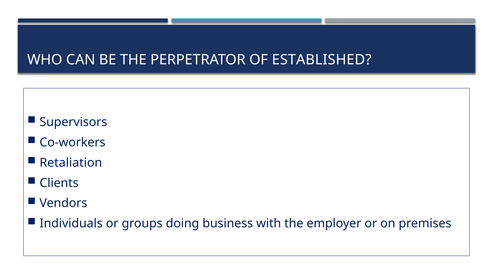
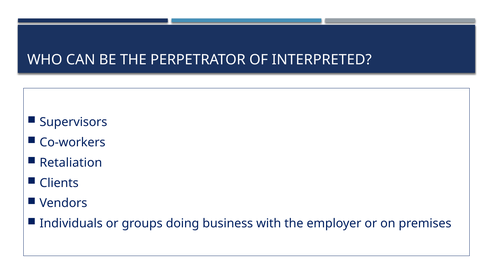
ESTABLISHED: ESTABLISHED -> INTERPRETED
